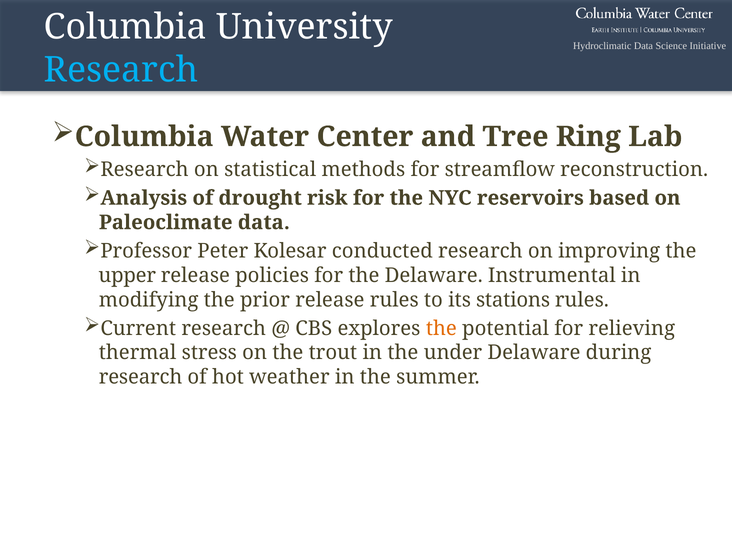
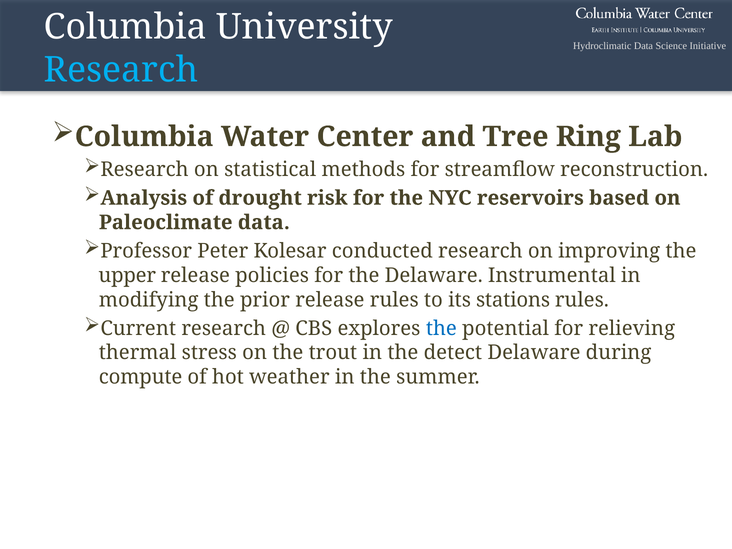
the at (441, 328) colour: orange -> blue
under: under -> detect
research at (141, 377): research -> compute
